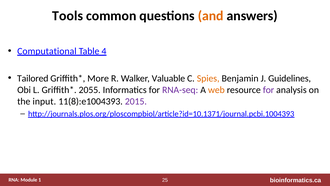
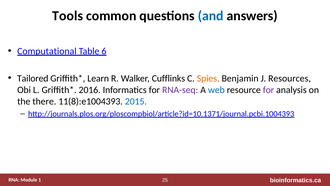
and colour: orange -> blue
4: 4 -> 6
More: More -> Learn
Valuable: Valuable -> Cufflinks
Guidelines: Guidelines -> Resources
2055: 2055 -> 2016
web colour: orange -> blue
input: input -> there
2015 colour: purple -> blue
